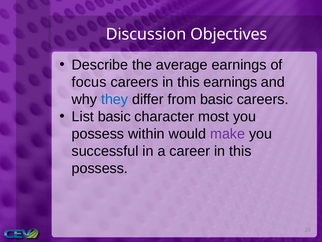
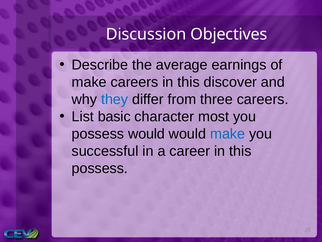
focus at (89, 82): focus -> make
this earnings: earnings -> discover
from basic: basic -> three
possess within: within -> would
make at (228, 134) colour: purple -> blue
